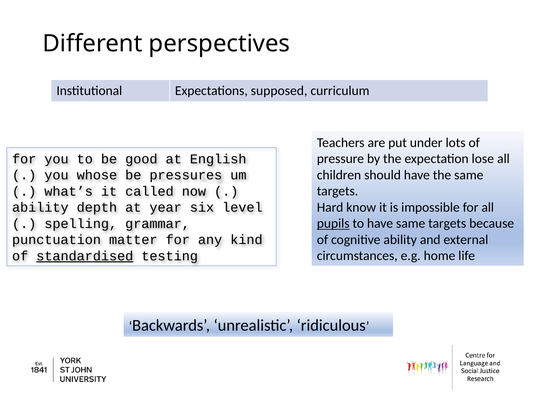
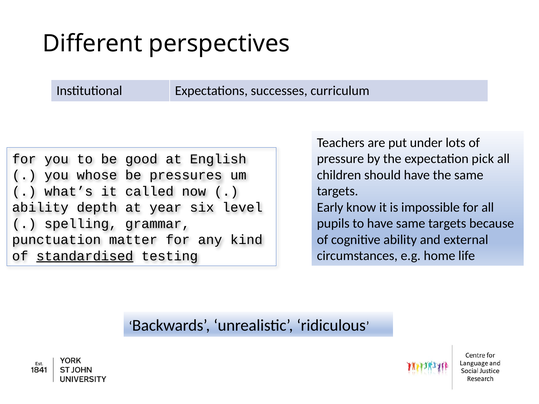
supposed: supposed -> successes
lose: lose -> pick
Hard: Hard -> Early
pupils underline: present -> none
